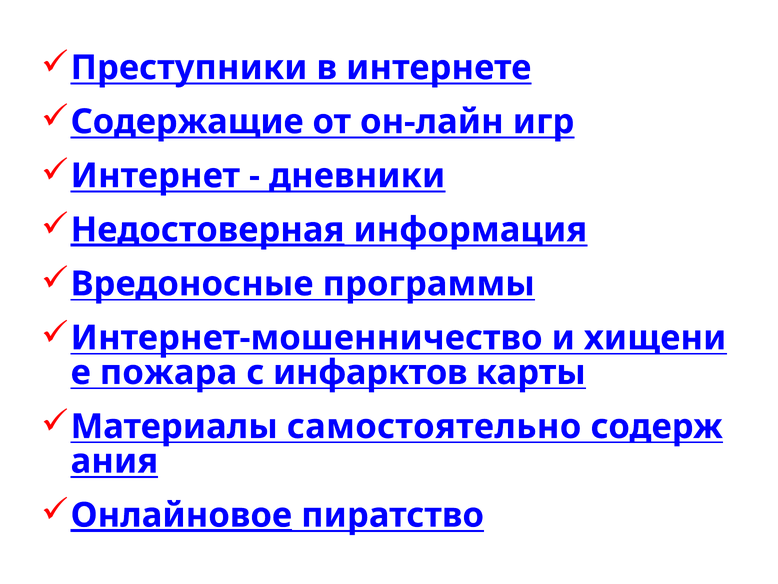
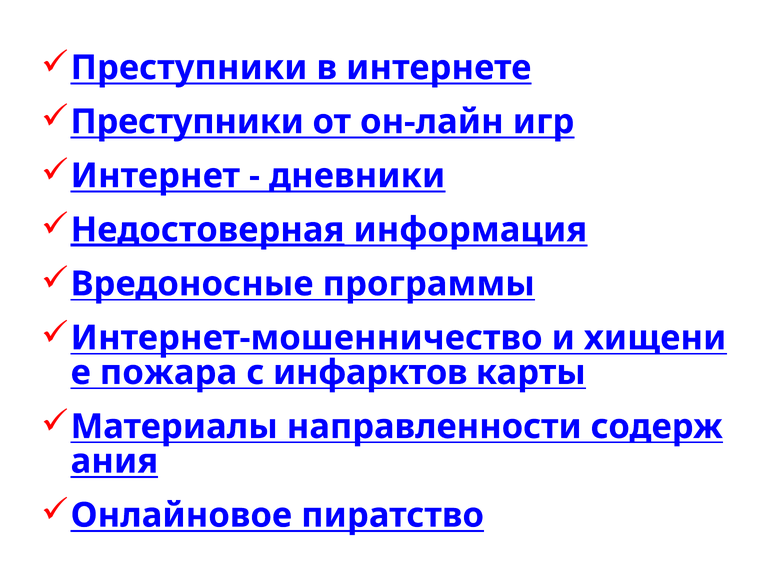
Содержащие at (187, 122): Содержащие -> Преступники
самостоятельно: самостоятельно -> направленности
Онлайновое underline: present -> none
